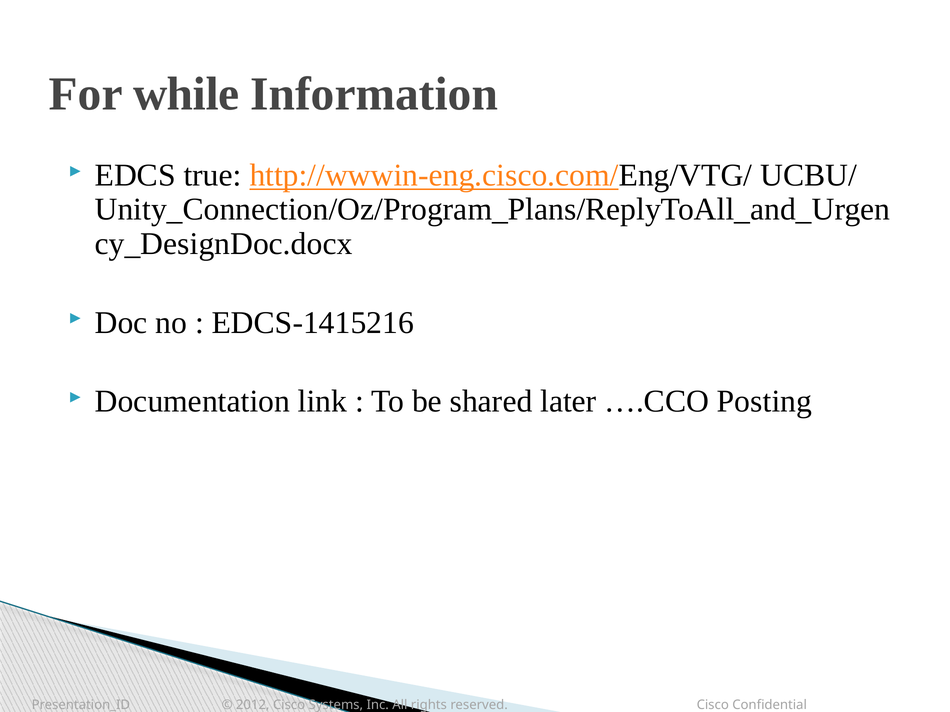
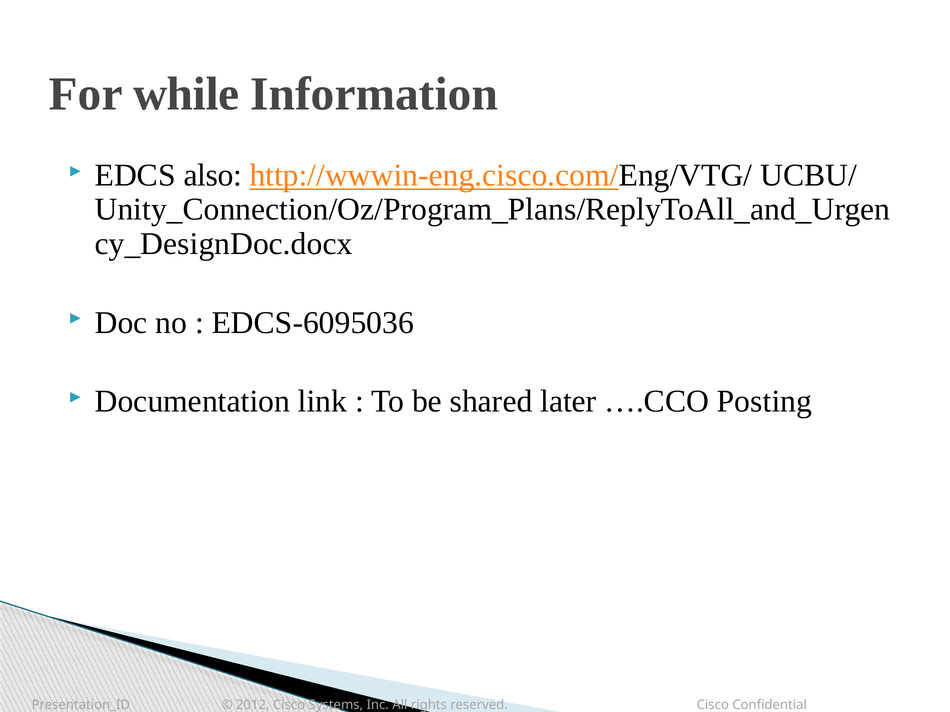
true: true -> also
EDCS-1415216: EDCS-1415216 -> EDCS-6095036
